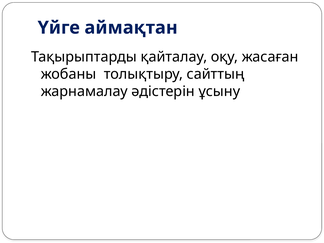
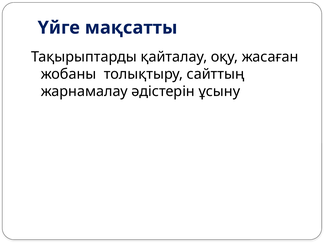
аймақтан: аймақтан -> мақсатты
